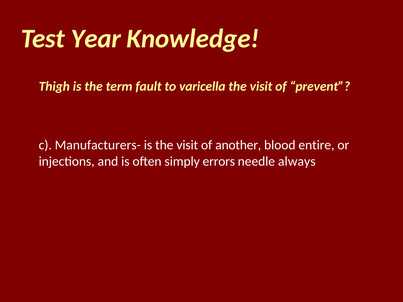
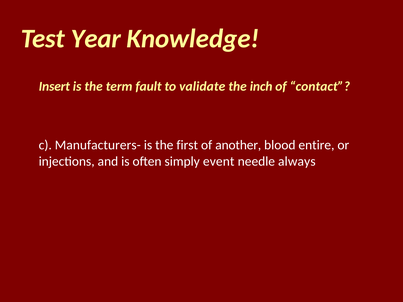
Thigh: Thigh -> Insert
varicella: varicella -> validate
visit at (261, 86): visit -> inch
prevent: prevent -> contact
is the visit: visit -> first
errors: errors -> event
